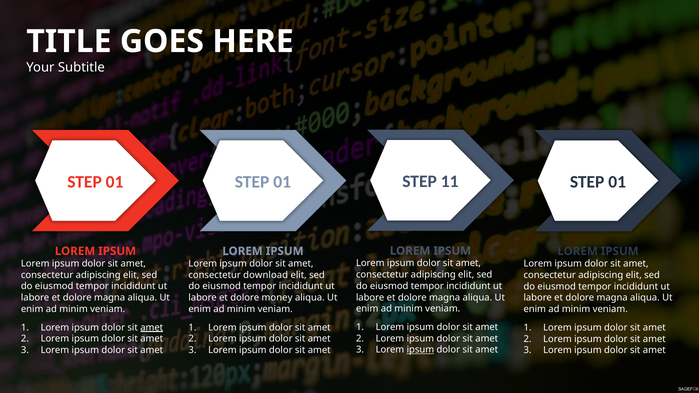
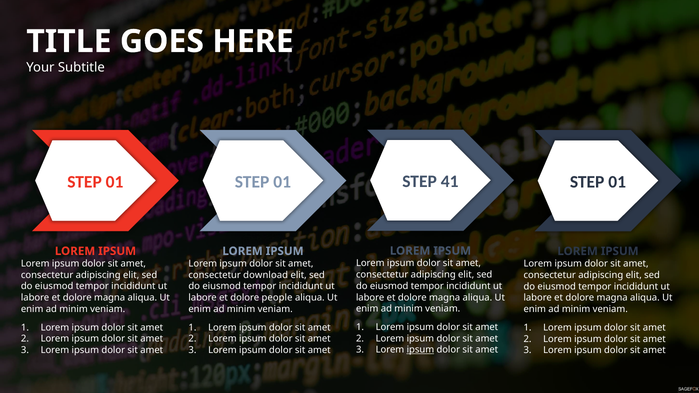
11: 11 -> 41
money: money -> people
amet at (152, 328) underline: present -> none
